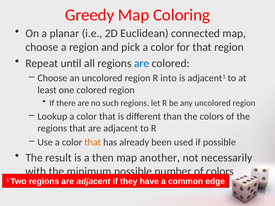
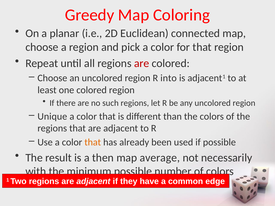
are at (142, 63) colour: blue -> red
Lookup: Lookup -> Unique
another: another -> average
